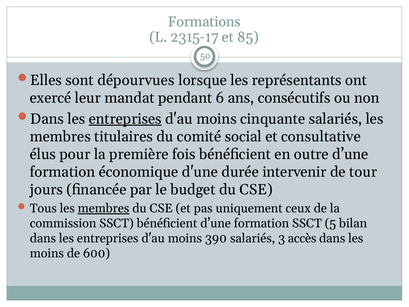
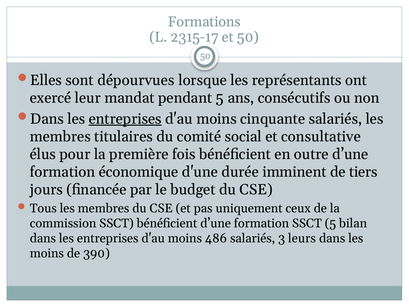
et 85: 85 -> 50
pendant 6: 6 -> 5
intervenir: intervenir -> imminent
tour: tour -> tiers
membres at (104, 208) underline: present -> none
390: 390 -> 486
accès: accès -> leurs
600: 600 -> 390
